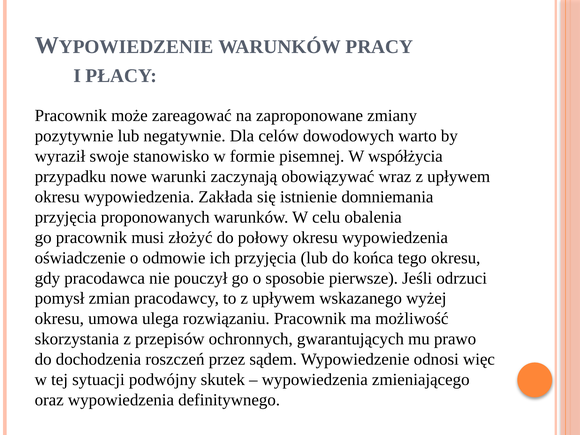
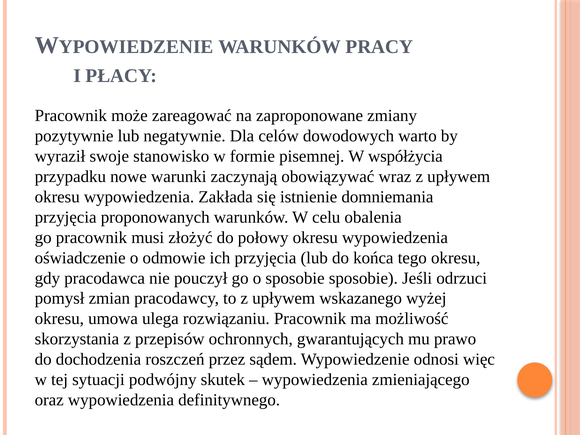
sposobie pierwsze: pierwsze -> sposobie
